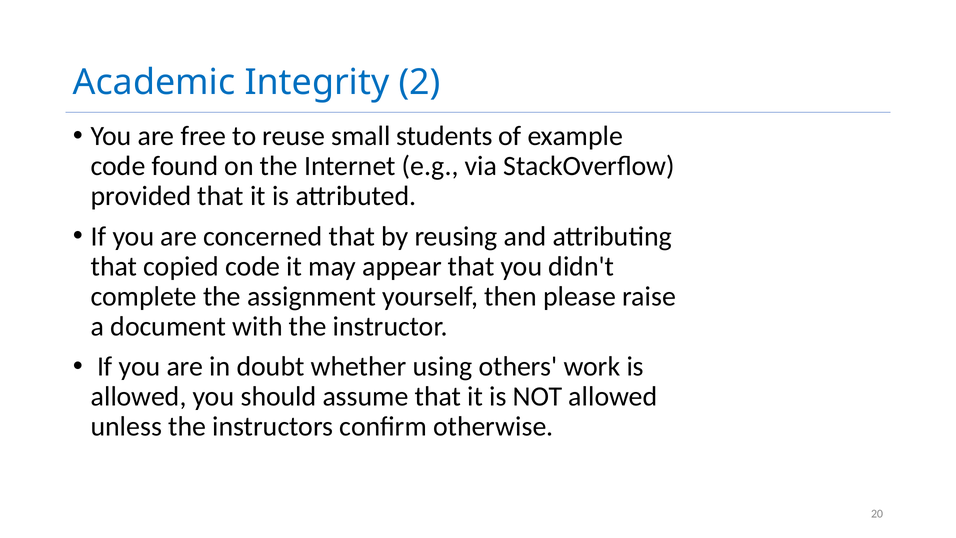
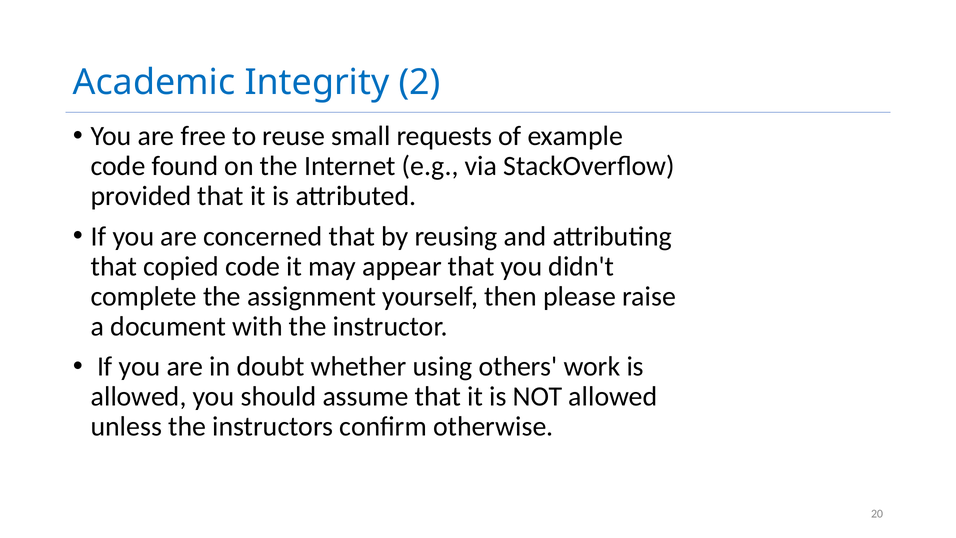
students: students -> requests
